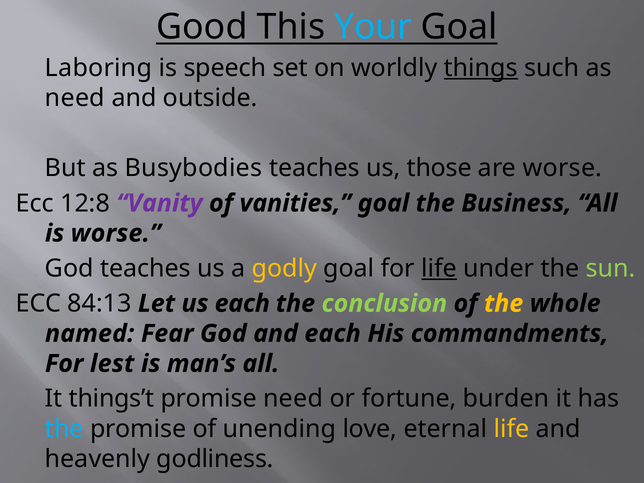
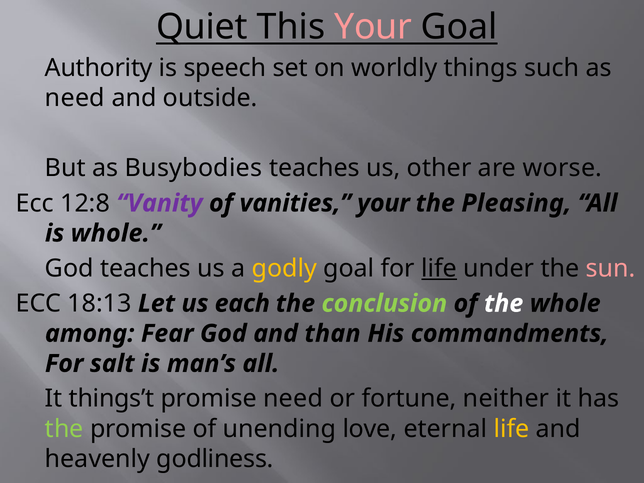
Good: Good -> Quiet
Your at (373, 27) colour: light blue -> pink
Laboring: Laboring -> Authority
things underline: present -> none
those: those -> other
vanities goal: goal -> your
Business: Business -> Pleasing
is worse: worse -> whole
sun colour: light green -> pink
84:13: 84:13 -> 18:13
the at (504, 303) colour: yellow -> white
named: named -> among
and each: each -> than
lest: lest -> salt
burden: burden -> neither
the at (64, 429) colour: light blue -> light green
